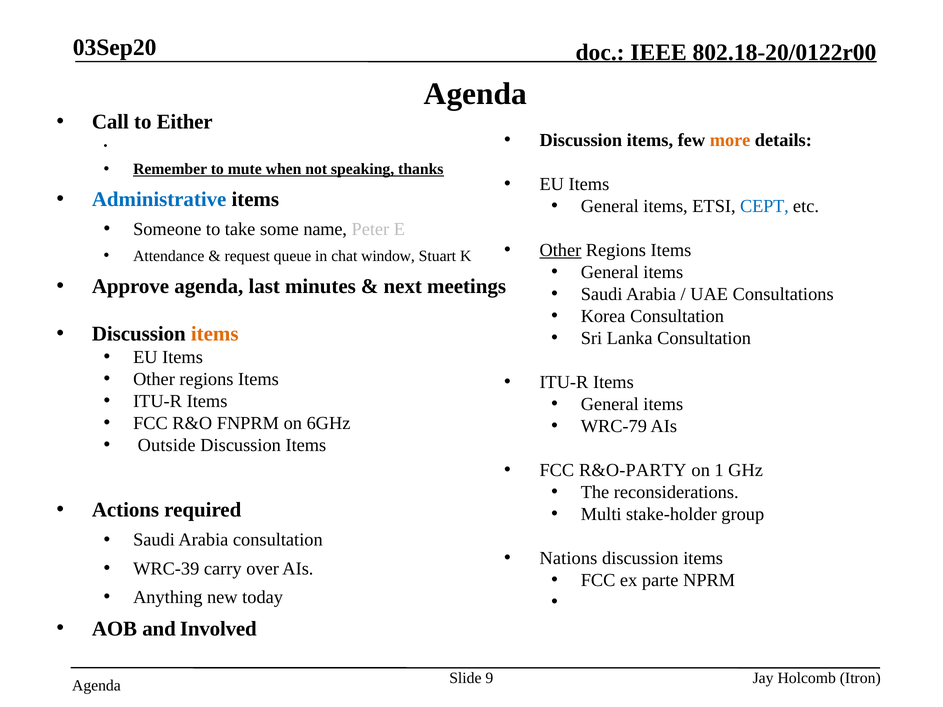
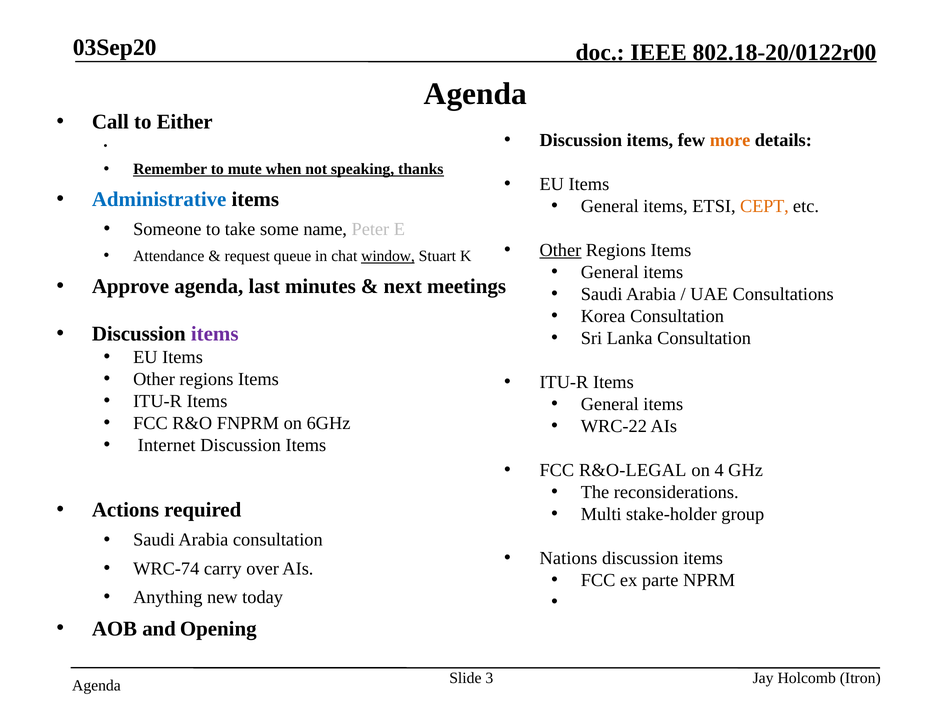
CEPT colour: blue -> orange
window underline: none -> present
items at (215, 334) colour: orange -> purple
WRC-79: WRC-79 -> WRC-22
Outside: Outside -> Internet
R&O-PARTY: R&O-PARTY -> R&O-LEGAL
1: 1 -> 4
WRC-39: WRC-39 -> WRC-74
Involved: Involved -> Opening
9: 9 -> 3
